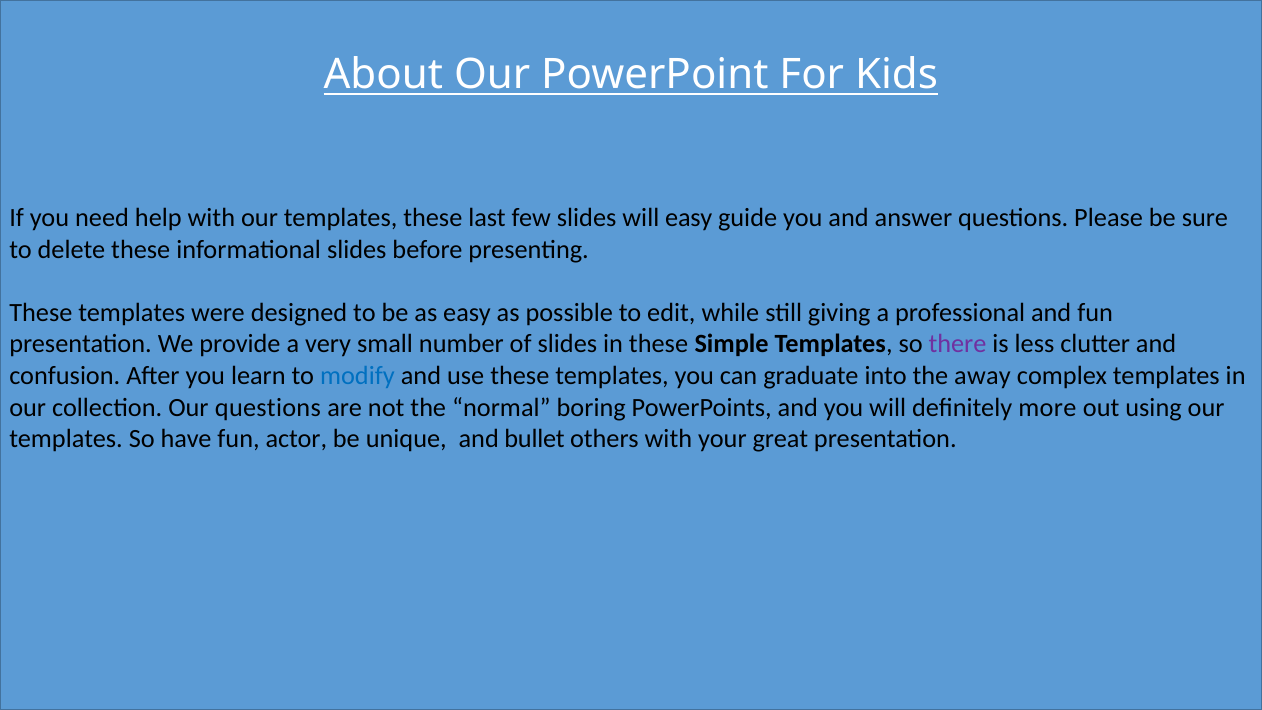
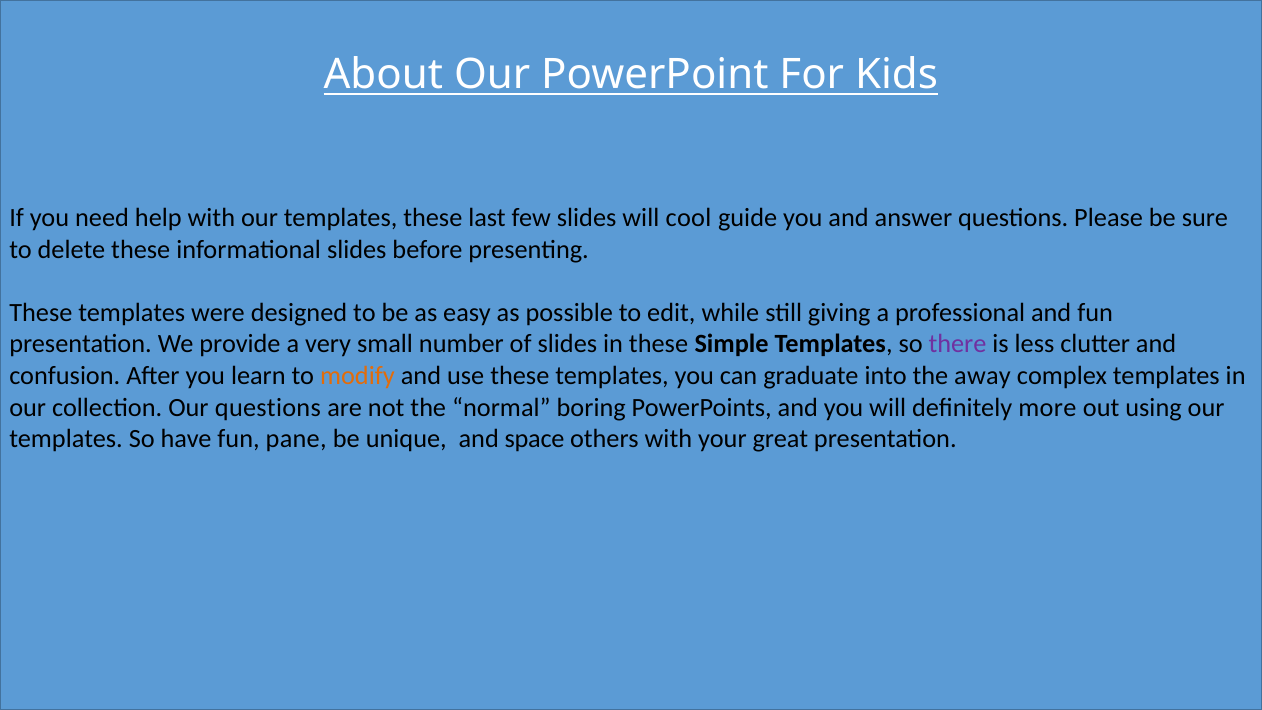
will easy: easy -> cool
modify colour: blue -> orange
actor: actor -> pane
bullet: bullet -> space
